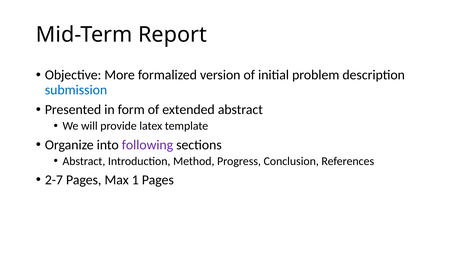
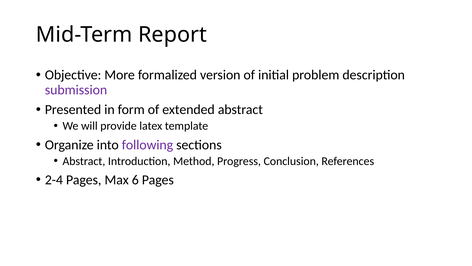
submission colour: blue -> purple
2-7: 2-7 -> 2-4
1: 1 -> 6
